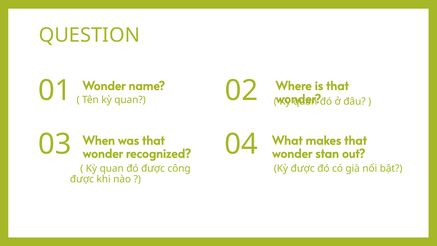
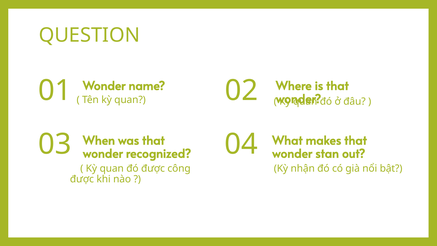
Kỳ được: được -> nhận
